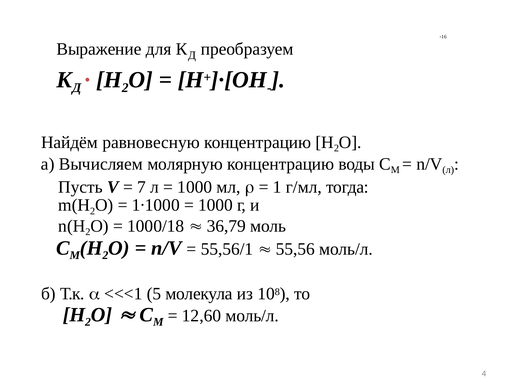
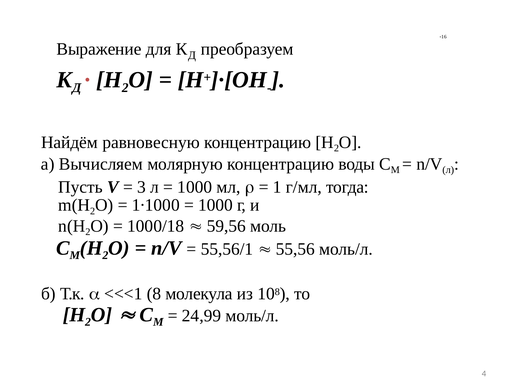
7: 7 -> 3
36,79: 36,79 -> 59,56
<<<1 5: 5 -> 8
12,60: 12,60 -> 24,99
